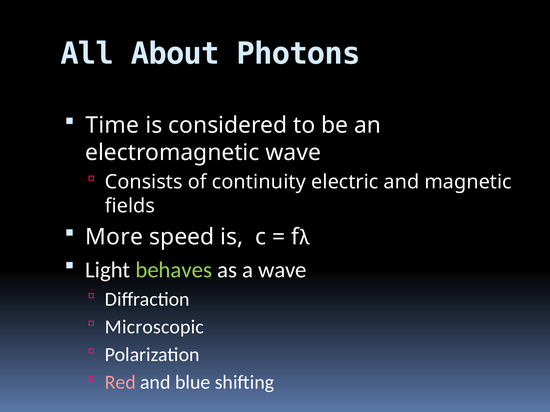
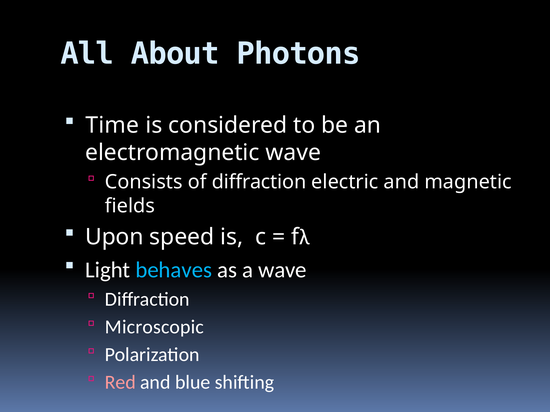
of continuity: continuity -> diffraction
More: More -> Upon
behaves colour: light green -> light blue
